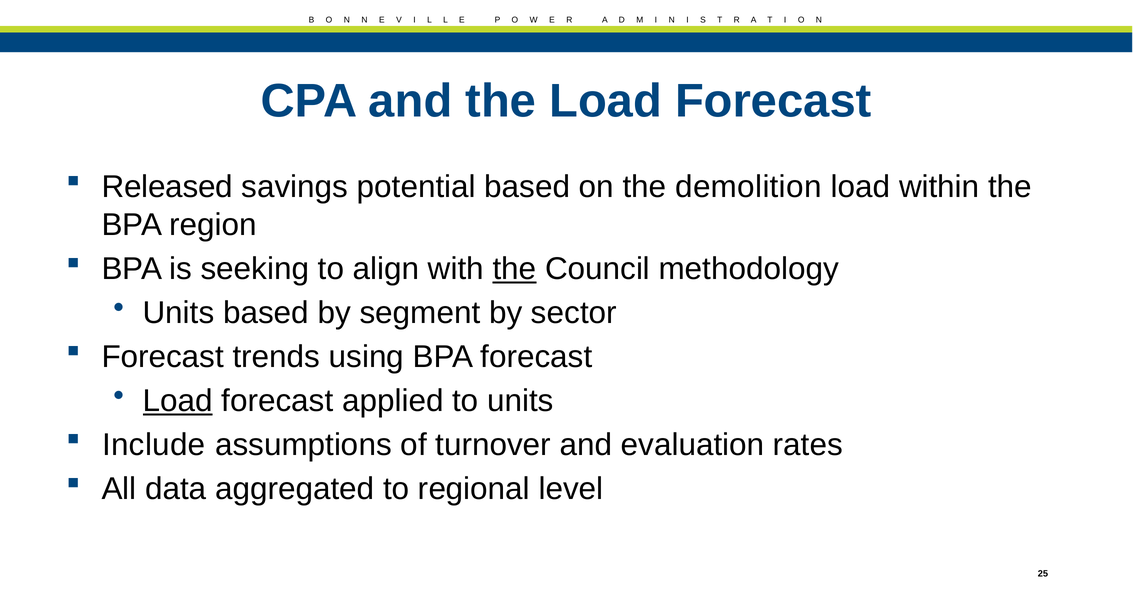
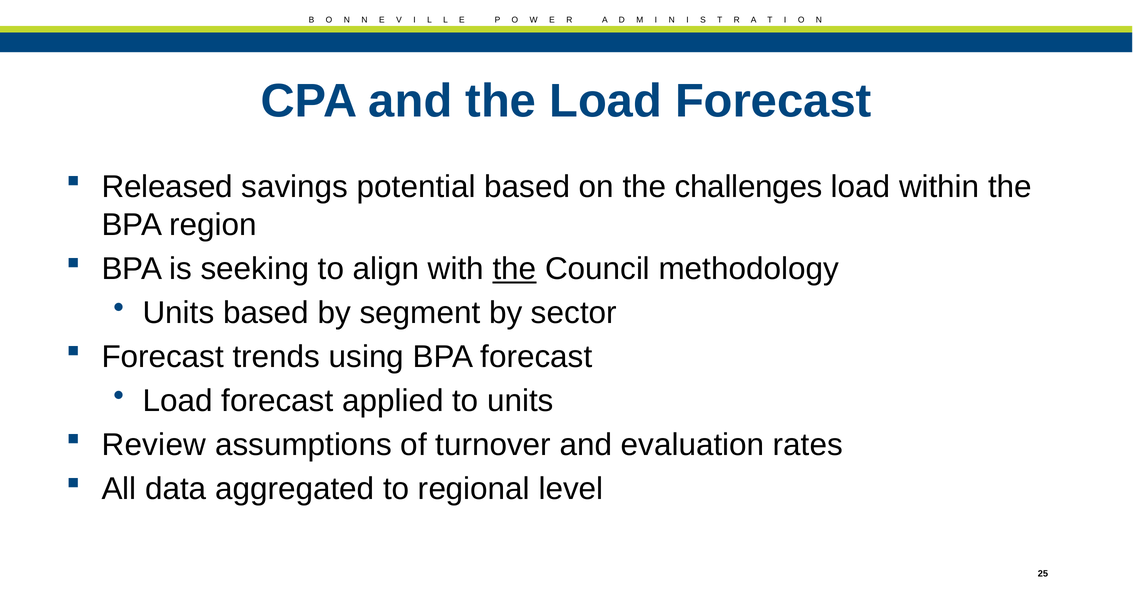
demolition: demolition -> challenges
Load at (178, 401) underline: present -> none
Include: Include -> Review
